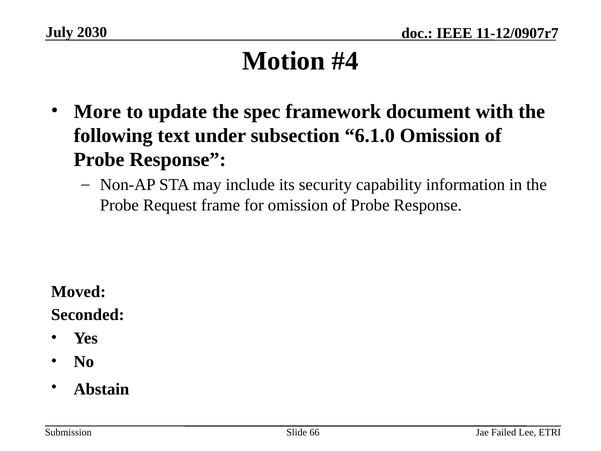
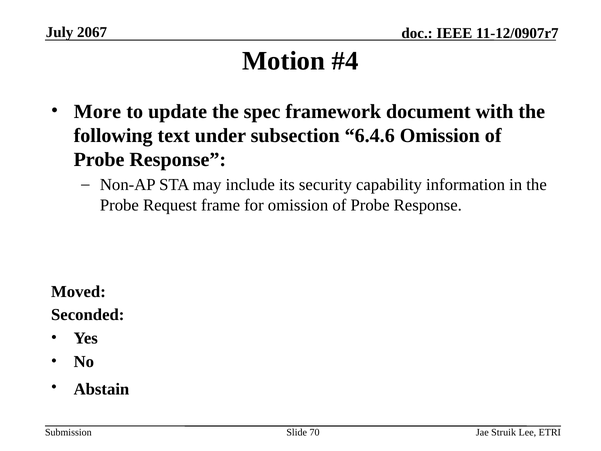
2030: 2030 -> 2067
6.1.0: 6.1.0 -> 6.4.6
Failed: Failed -> Struik
66: 66 -> 70
